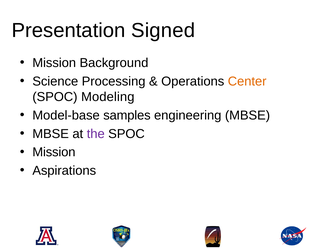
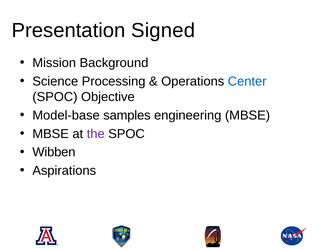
Center colour: orange -> blue
Modeling: Modeling -> Objective
Mission at (54, 152): Mission -> Wibben
